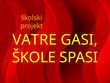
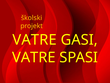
ŠKOLE at (34, 57): ŠKOLE -> VATRE
